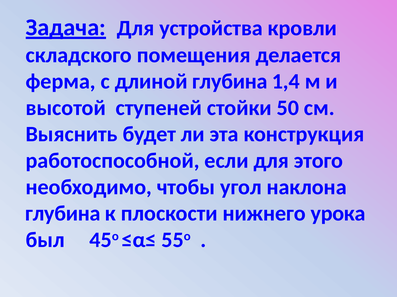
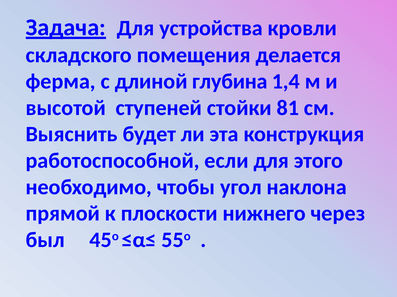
50: 50 -> 81
глубина at (63, 214): глубина -> прямой
урока: урока -> через
